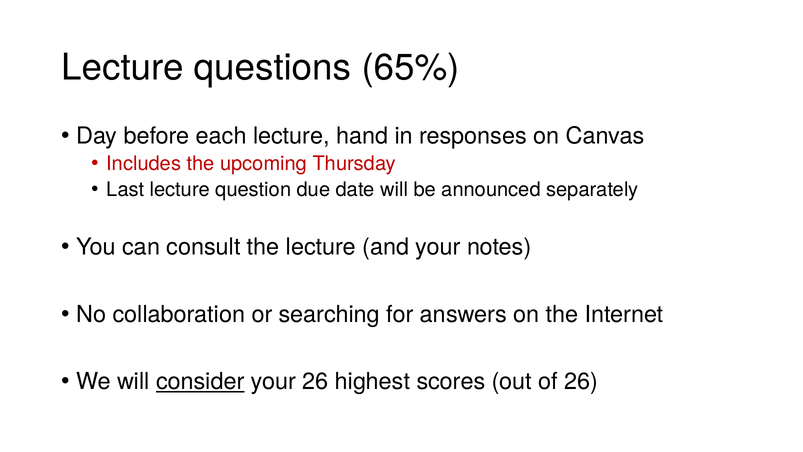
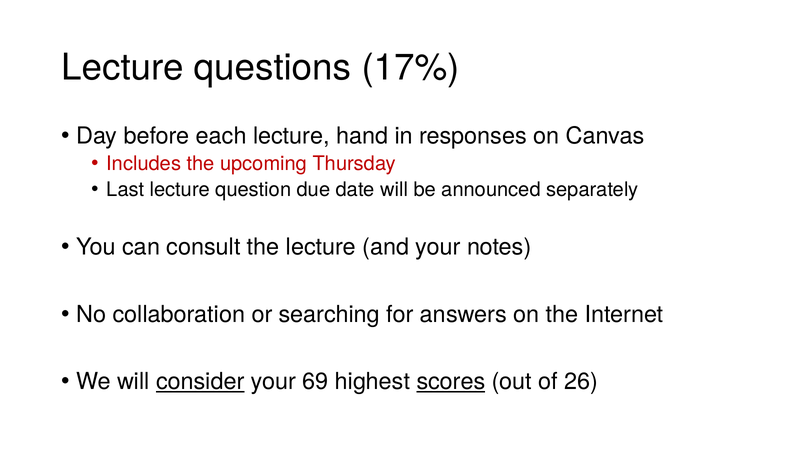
65%: 65% -> 17%
your 26: 26 -> 69
scores underline: none -> present
